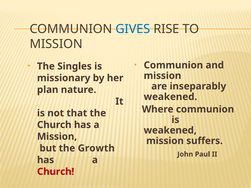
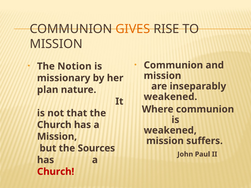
GIVES colour: blue -> orange
Singles: Singles -> Notion
Growth: Growth -> Sources
